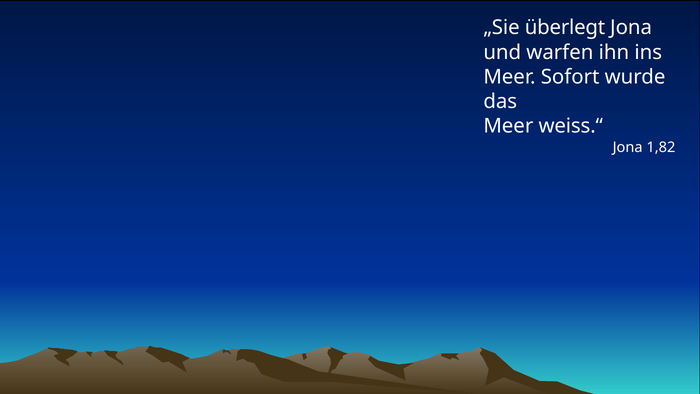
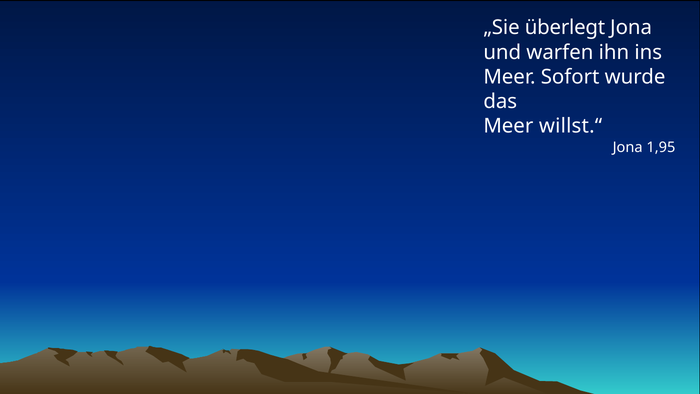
weiss.“: weiss.“ -> willst.“
1,82: 1,82 -> 1,95
